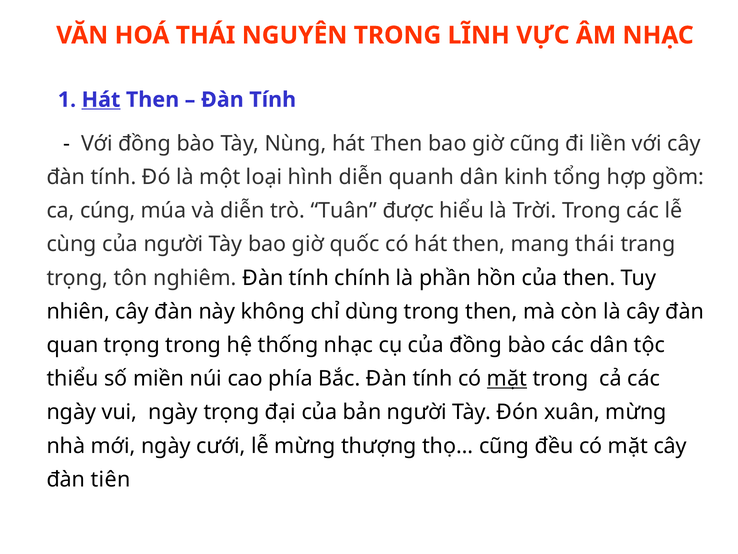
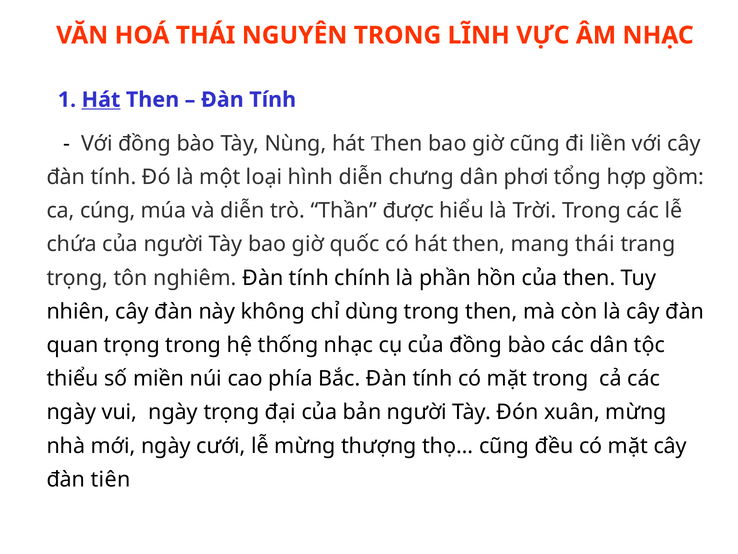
quanh: quanh -> chưng
kinh: kinh -> phơi
Tuân: Tuân -> Thần
cùng: cùng -> chứa
mặt at (507, 378) underline: present -> none
